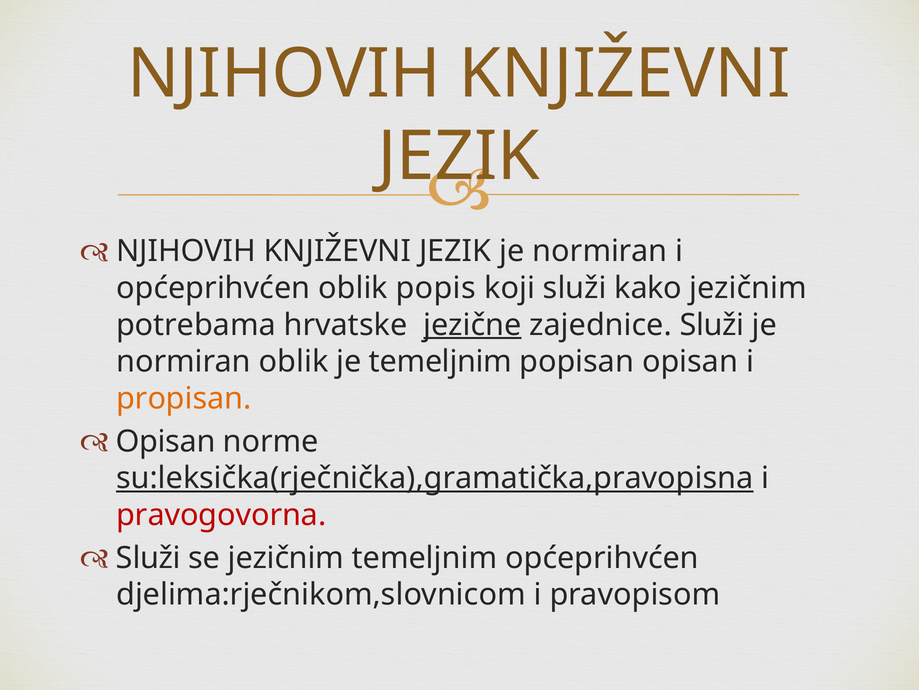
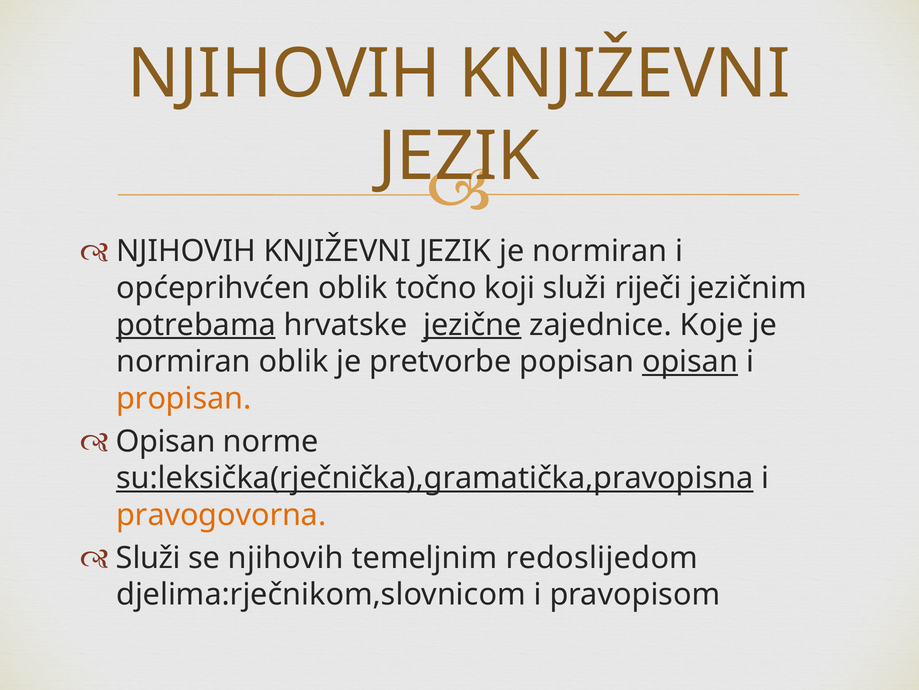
popis: popis -> točno
kako: kako -> riječi
potrebama underline: none -> present
zajednice Služi: Služi -> Koje
je temeljnim: temeljnim -> pretvorbe
opisan at (690, 361) underline: none -> present
pravogovorna colour: red -> orange
se jezičnim: jezičnim -> njihovih
temeljnim općeprihvćen: općeprihvćen -> redoslijedom
